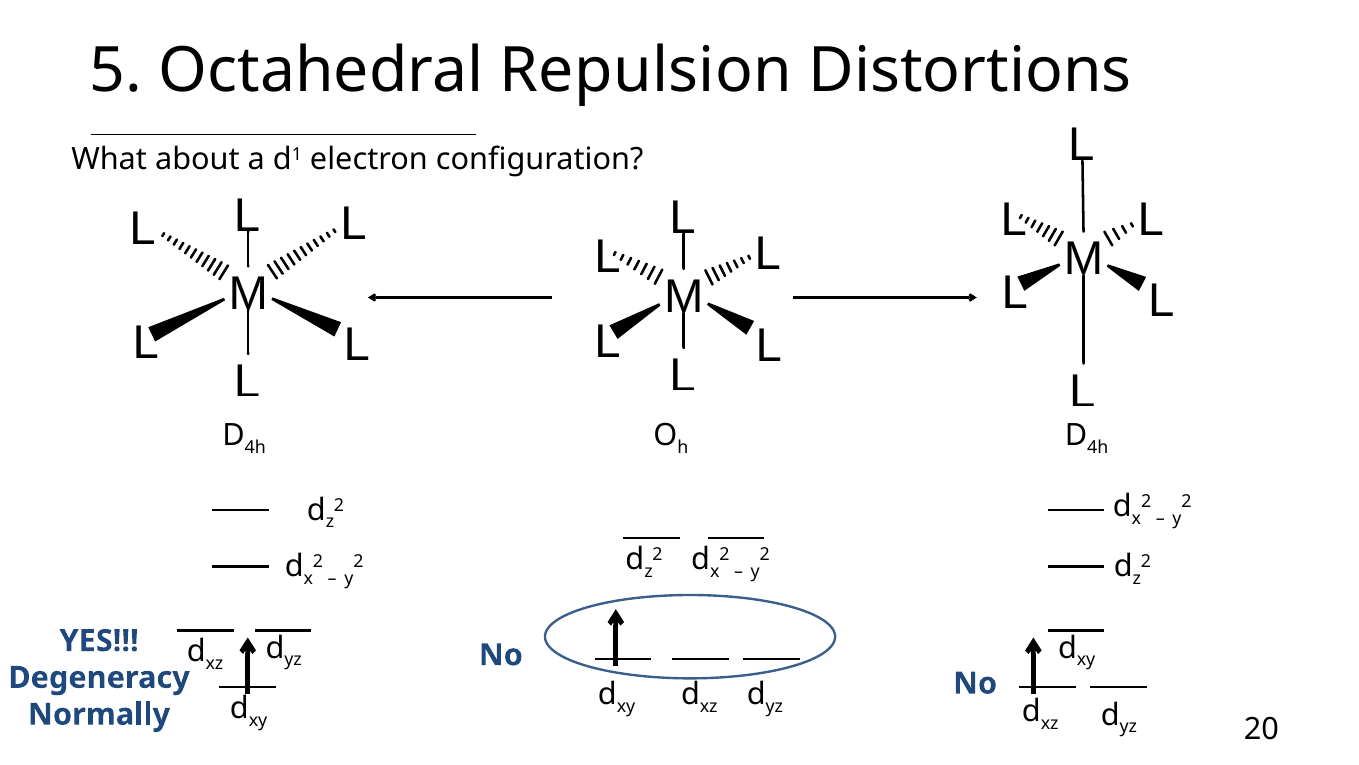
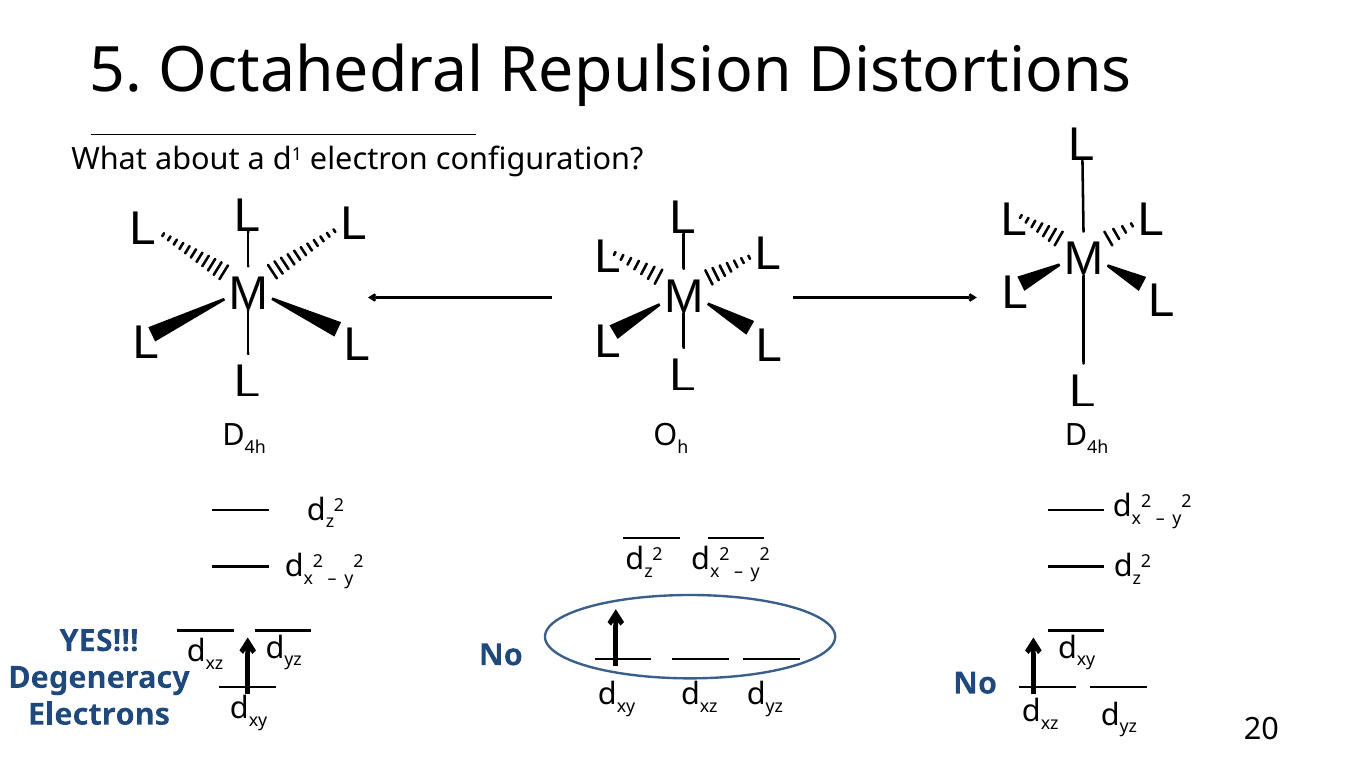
Normally: Normally -> Electrons
